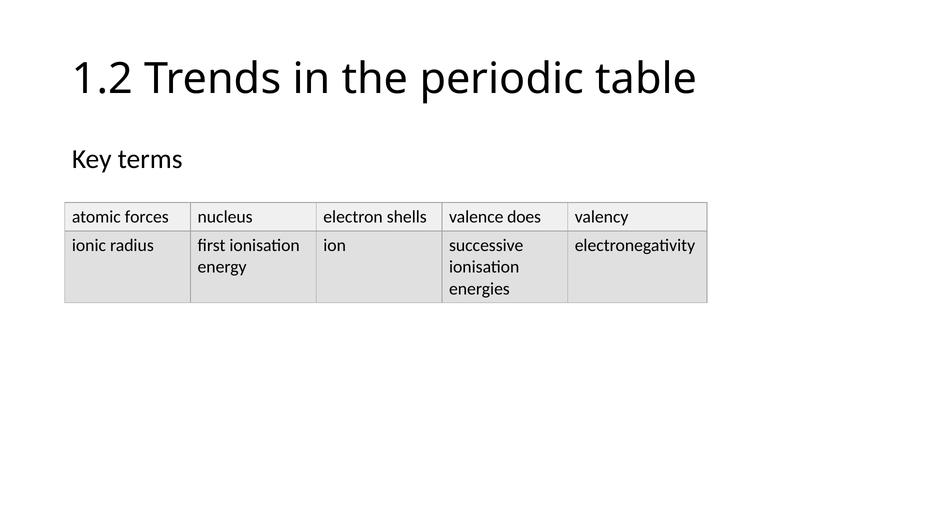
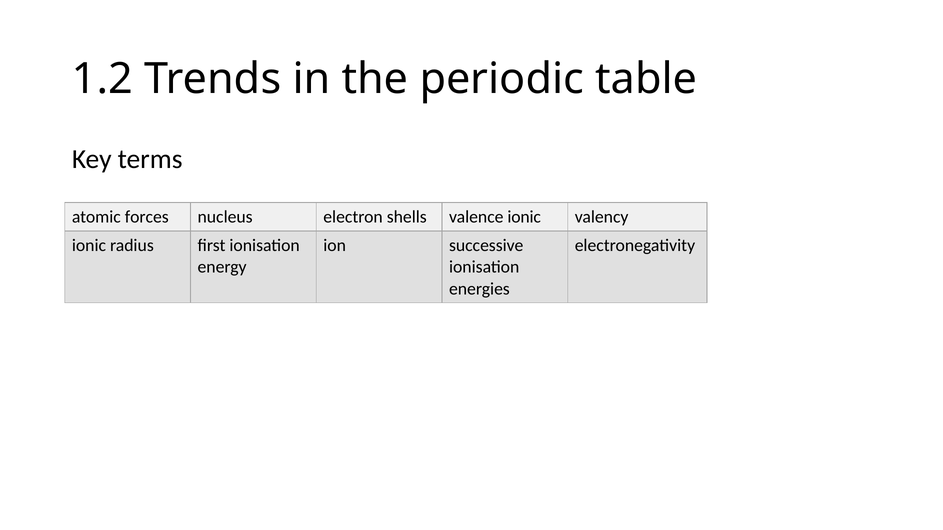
valence does: does -> ionic
